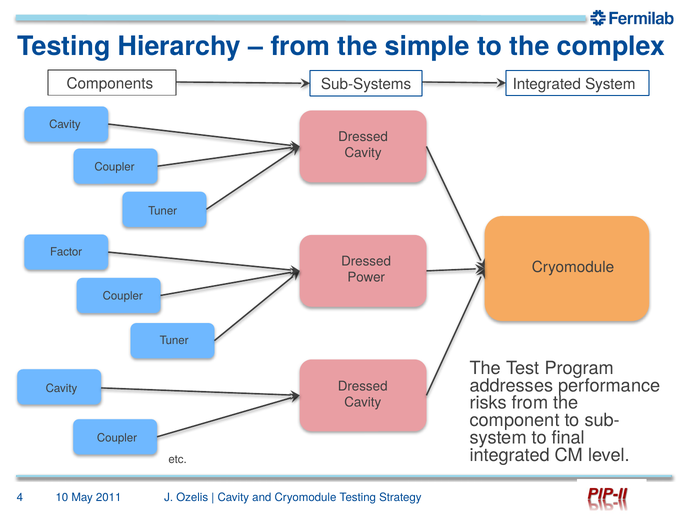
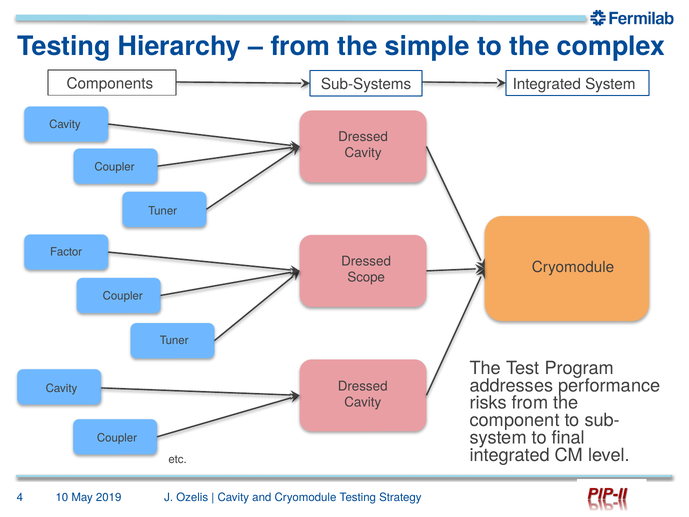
Power: Power -> Scope
2011: 2011 -> 2019
